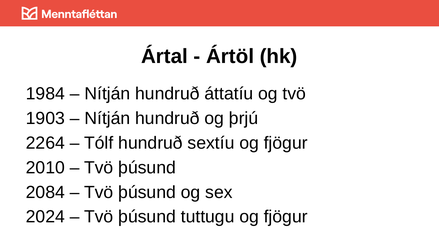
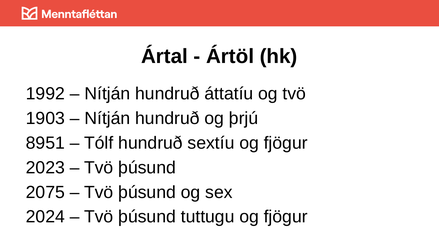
1984: 1984 -> 1992
2264: 2264 -> 8951
2010: 2010 -> 2023
2084: 2084 -> 2075
